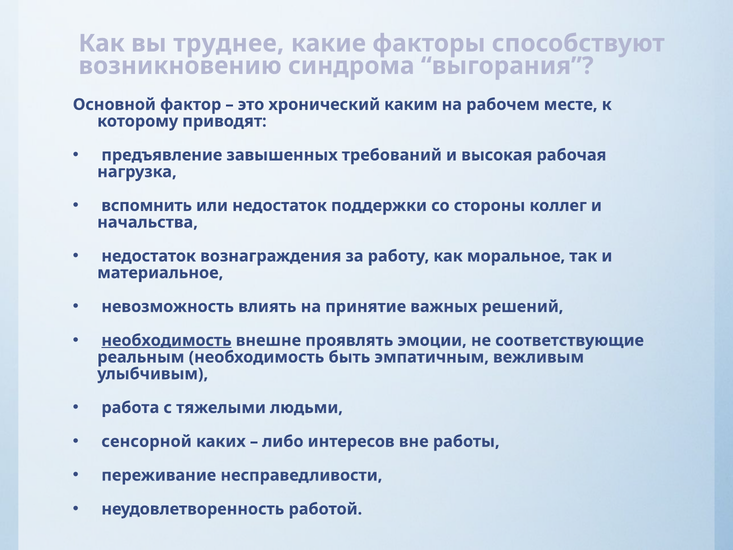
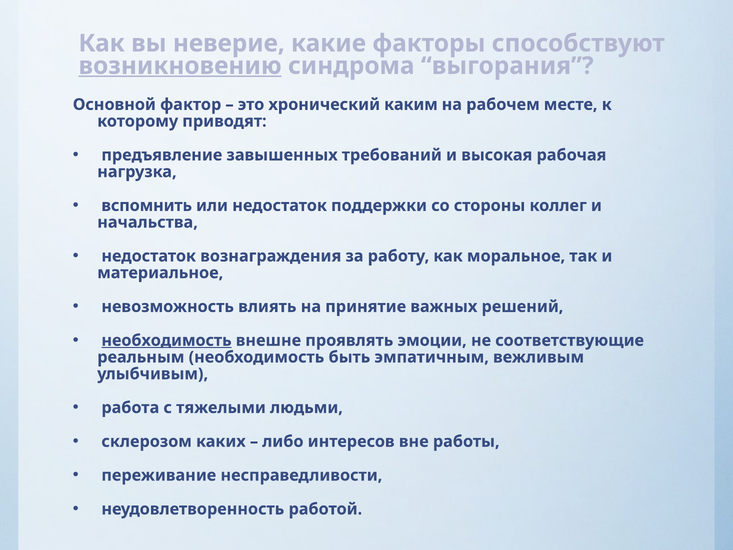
труднее: труднее -> неверие
возникновению underline: none -> present
сенсорной: сенсорной -> склерозом
